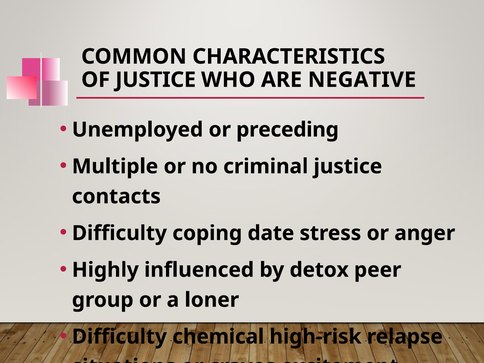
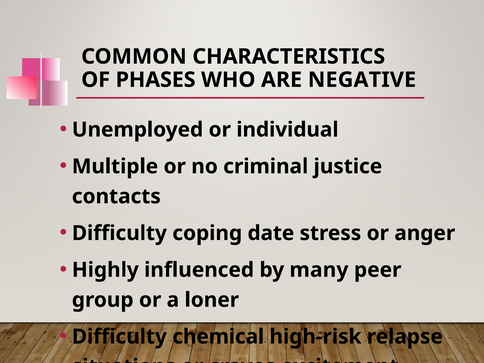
OF JUSTICE: JUSTICE -> PHASES
preceding: preceding -> individual
detox: detox -> many
